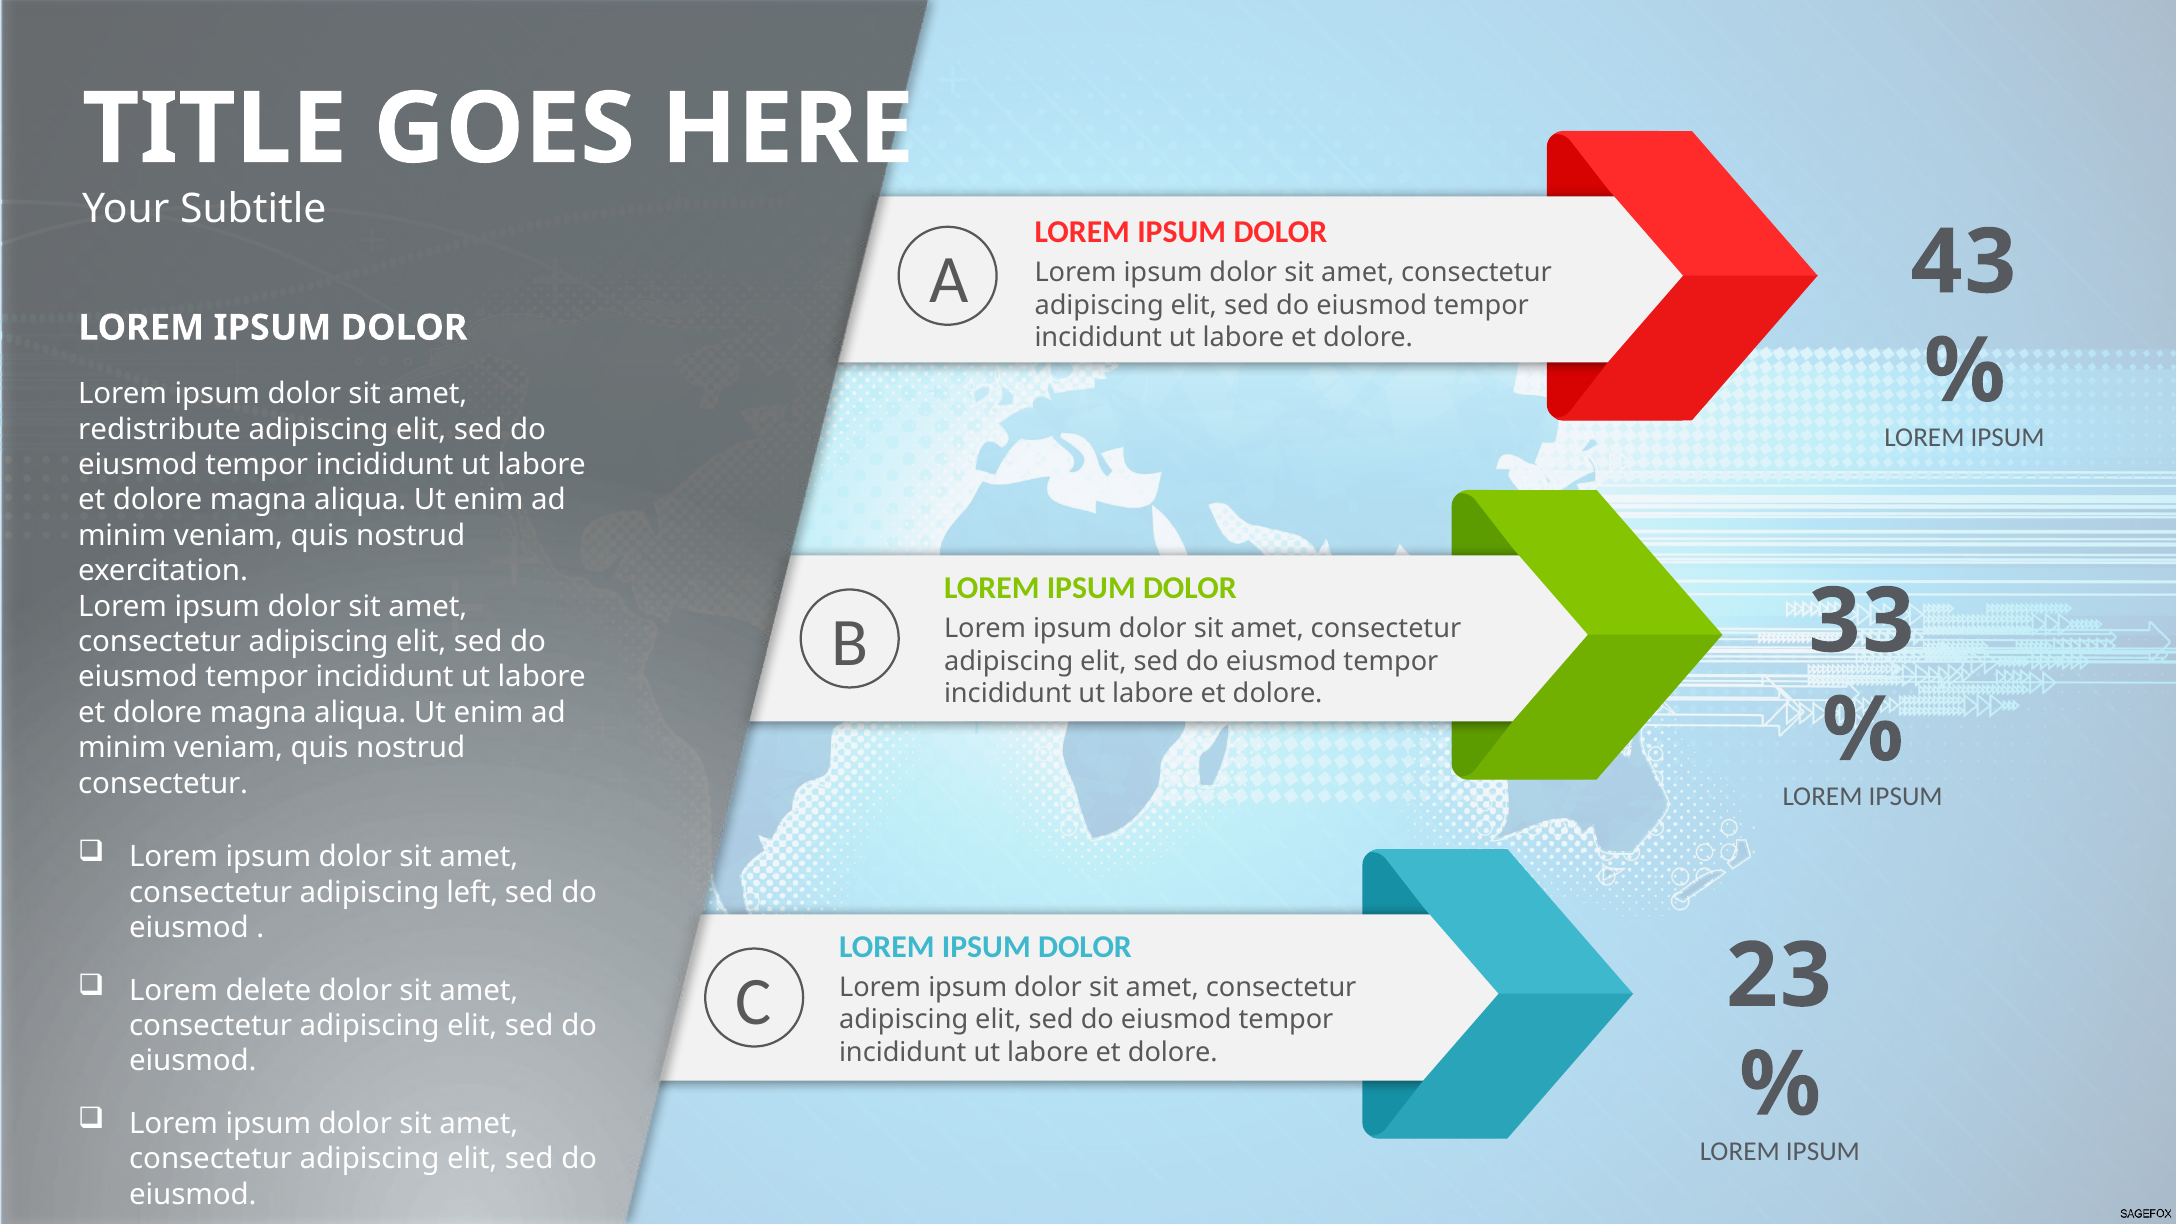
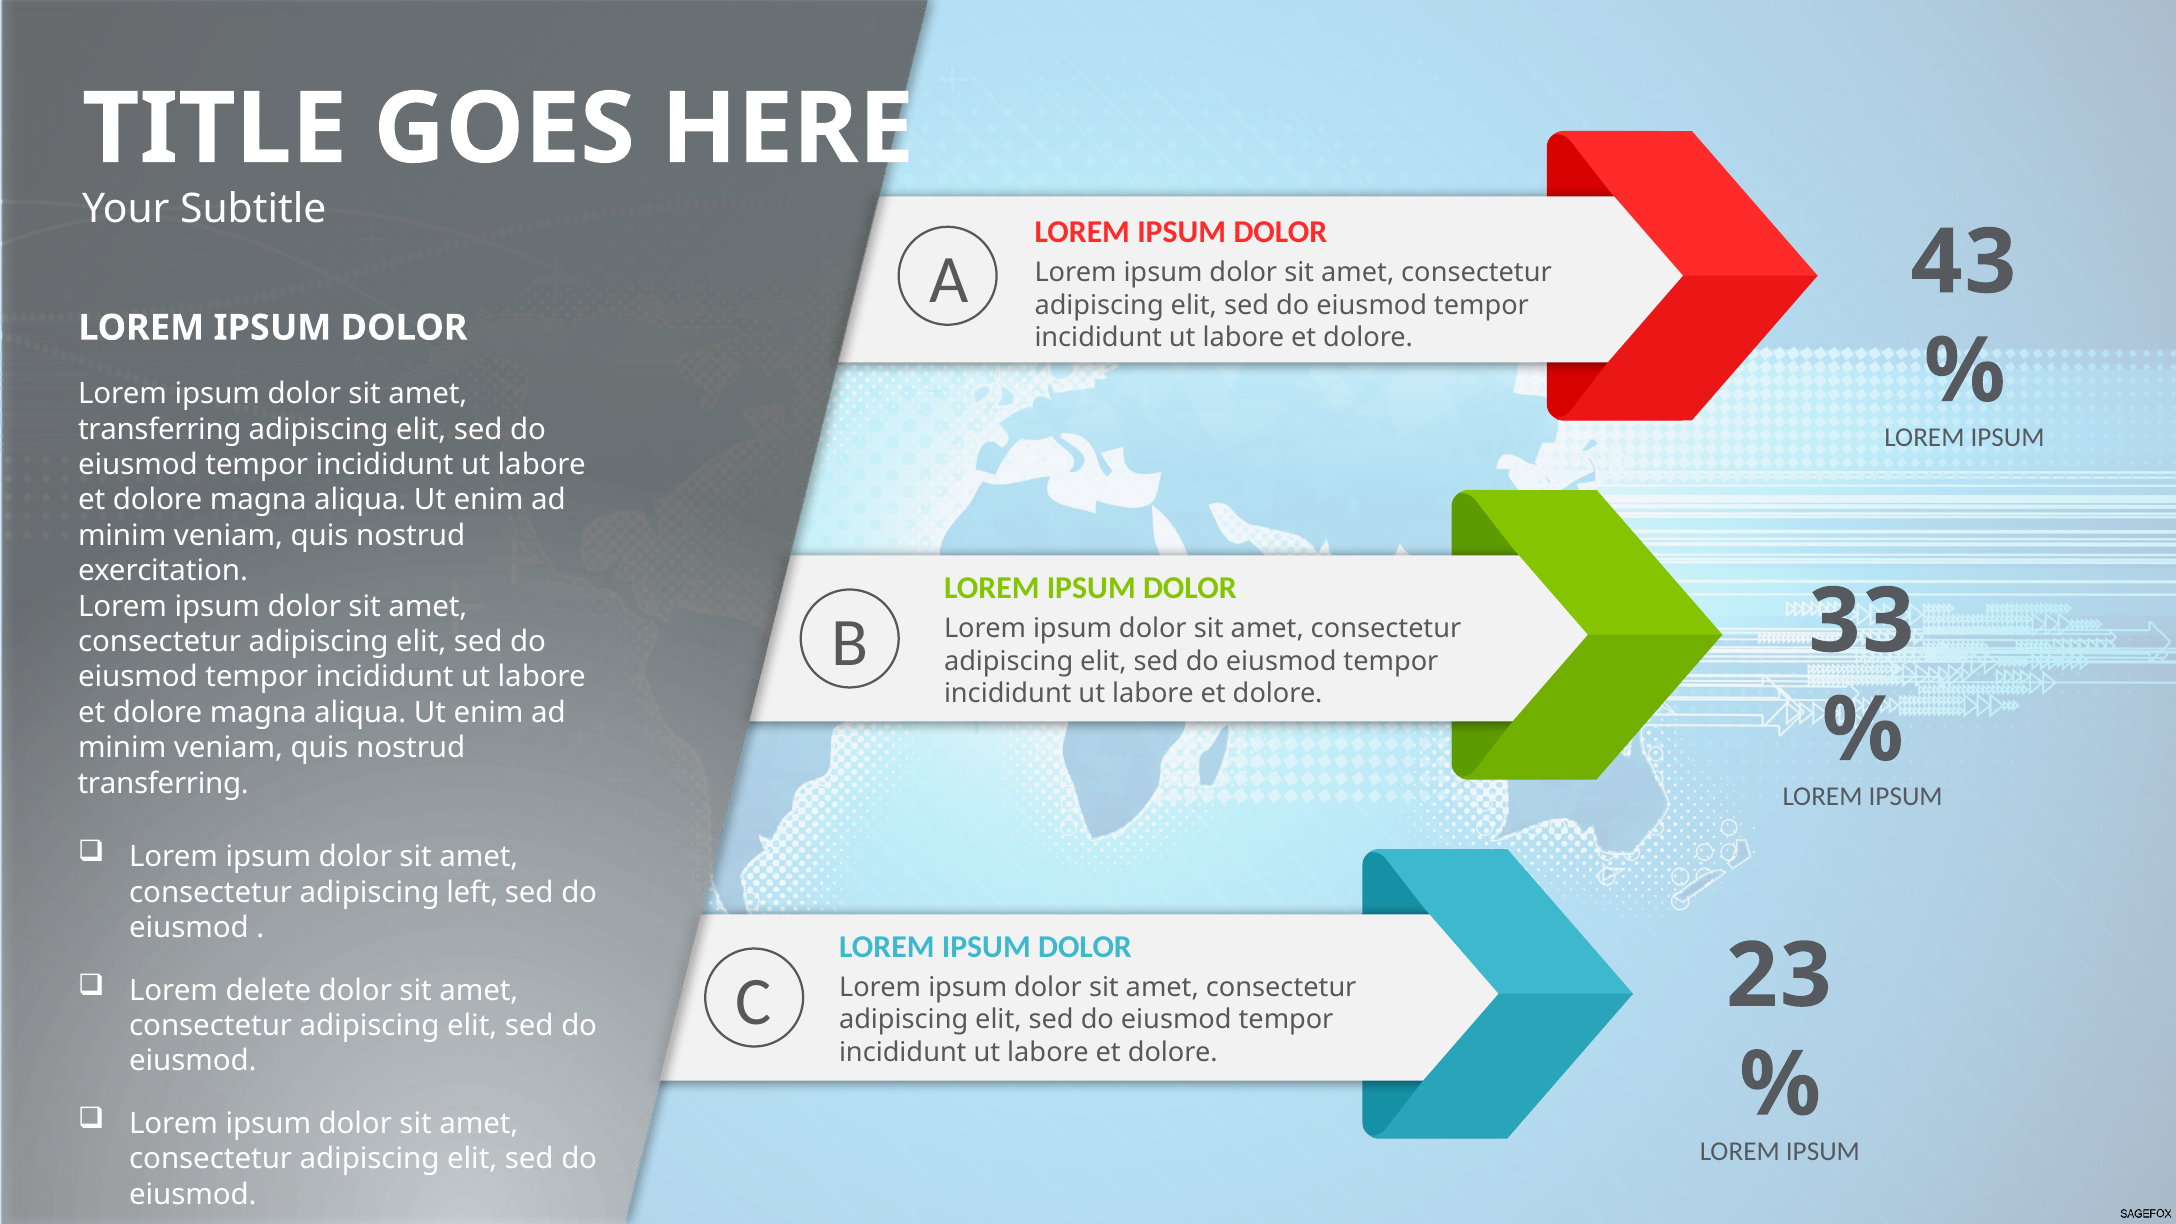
redistribute at (160, 429): redistribute -> transferring
consectetur at (163, 783): consectetur -> transferring
